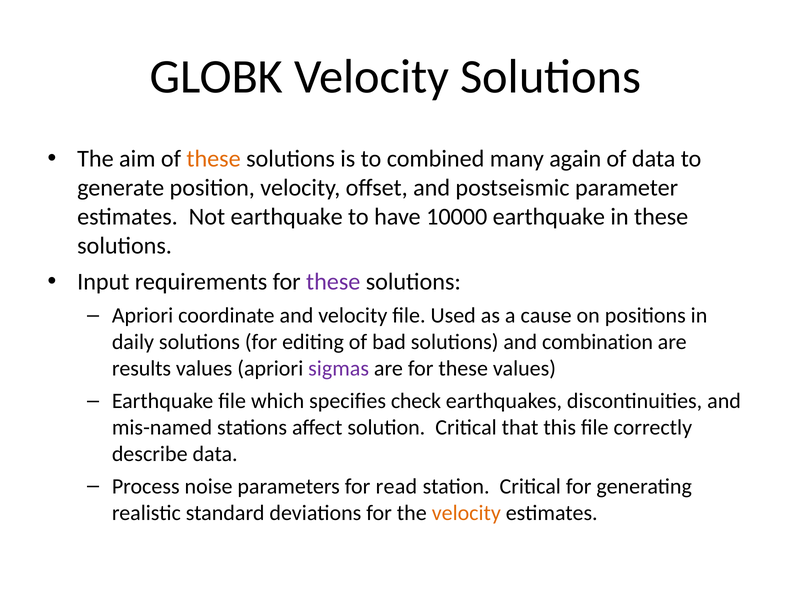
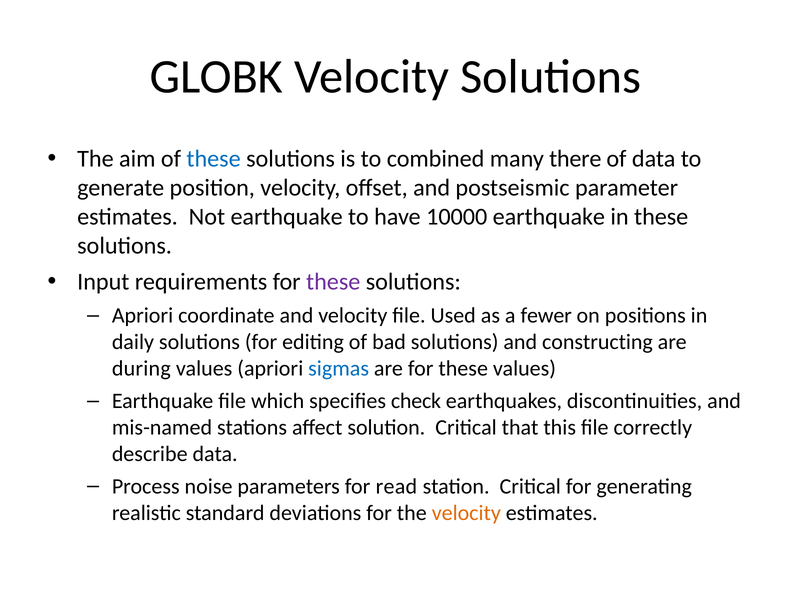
these at (214, 159) colour: orange -> blue
again: again -> there
cause: cause -> fewer
combination: combination -> constructing
results: results -> during
sigmas colour: purple -> blue
